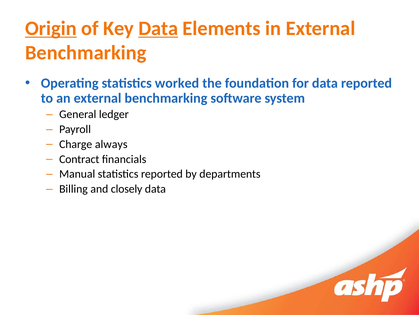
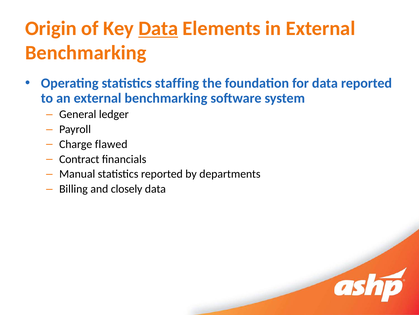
Origin underline: present -> none
worked: worked -> staffing
always: always -> flawed
